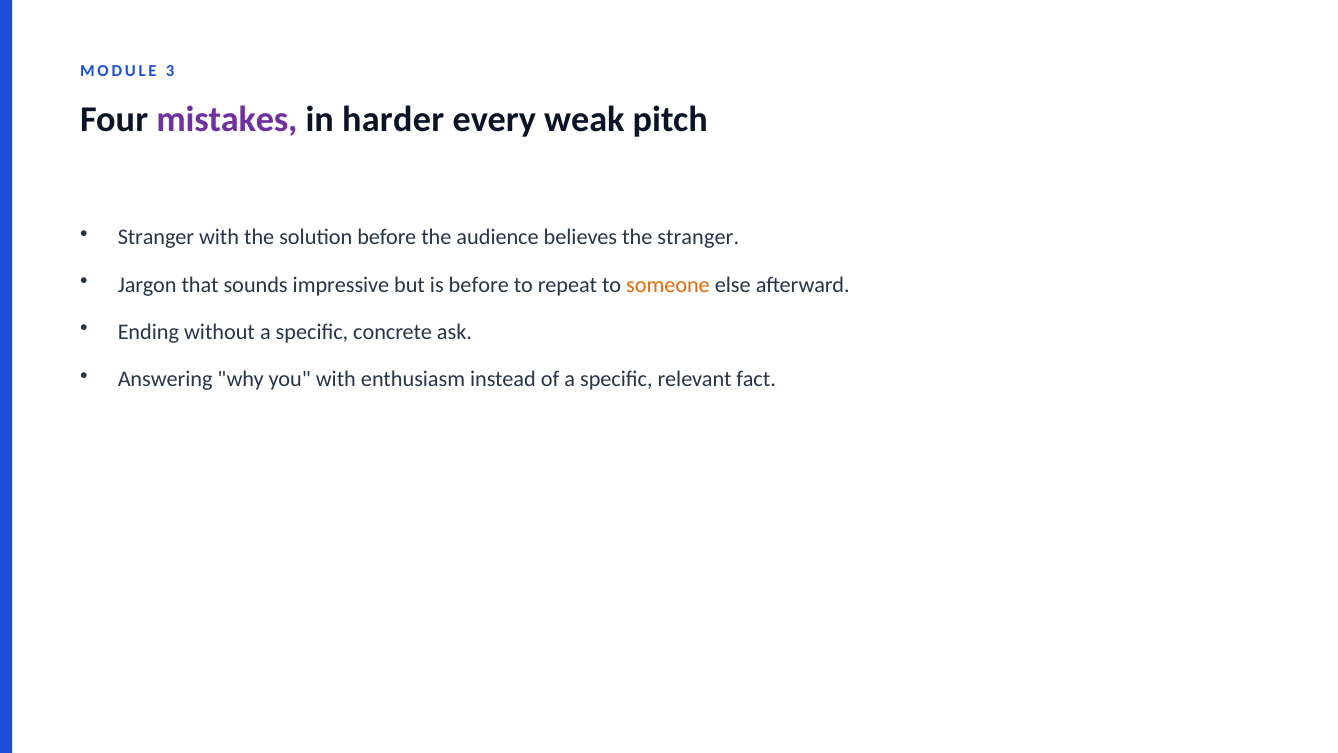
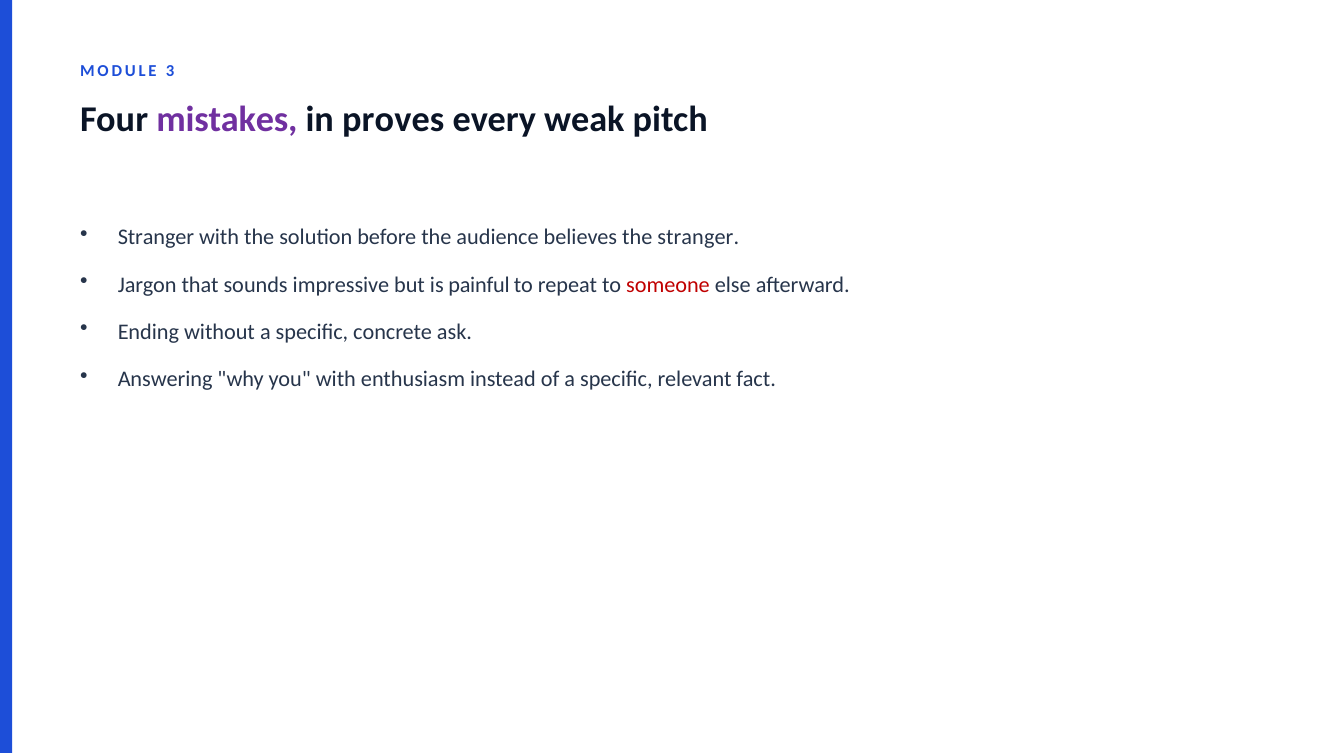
harder: harder -> proves
is before: before -> painful
someone colour: orange -> red
